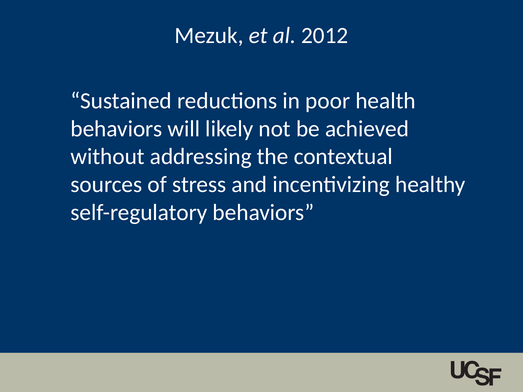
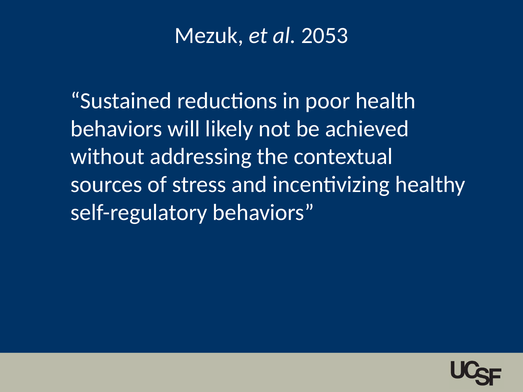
2012: 2012 -> 2053
